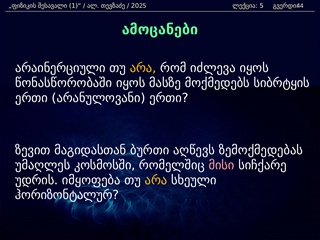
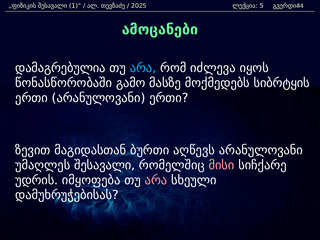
არაინერციული: არაინერციული -> დამაგრებულია
არა at (143, 68) colour: yellow -> light blue
წონასწორობაში იყოს: იყოს -> გამო
აღწევს ზემოქმედებას: ზემოქმედებას -> არანულოვანი
უმაღლეს კოსმოსში: კოსმოსში -> შესავალი
არა at (156, 180) colour: yellow -> pink
ჰორიზონტალურ: ჰორიზონტალურ -> დამუხრუჭებისას
